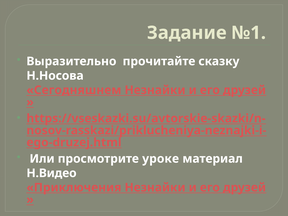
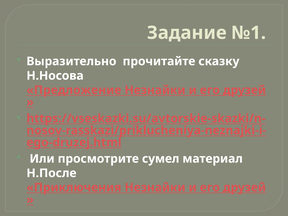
Сегодняшнем: Сегодняшнем -> Предложение
уроке: уроке -> сумел
Н.Видео: Н.Видео -> Н.После
